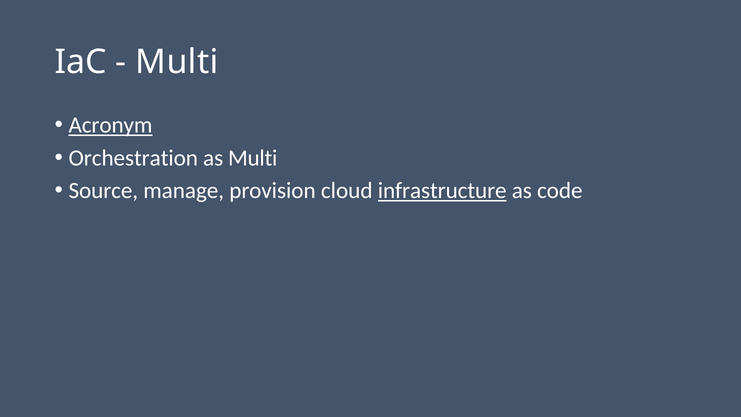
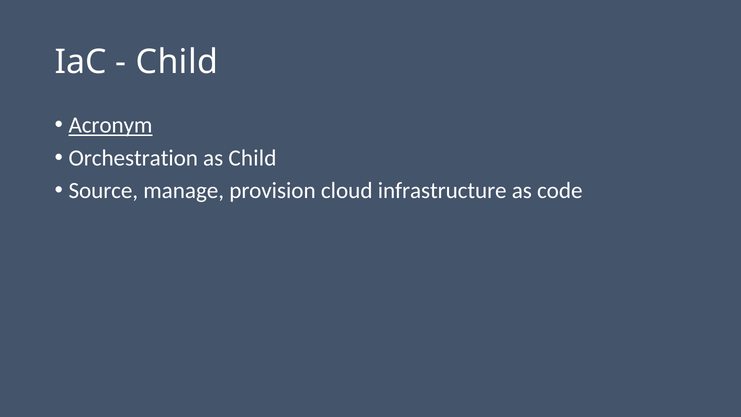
Multi at (177, 62): Multi -> Child
as Multi: Multi -> Child
infrastructure underline: present -> none
